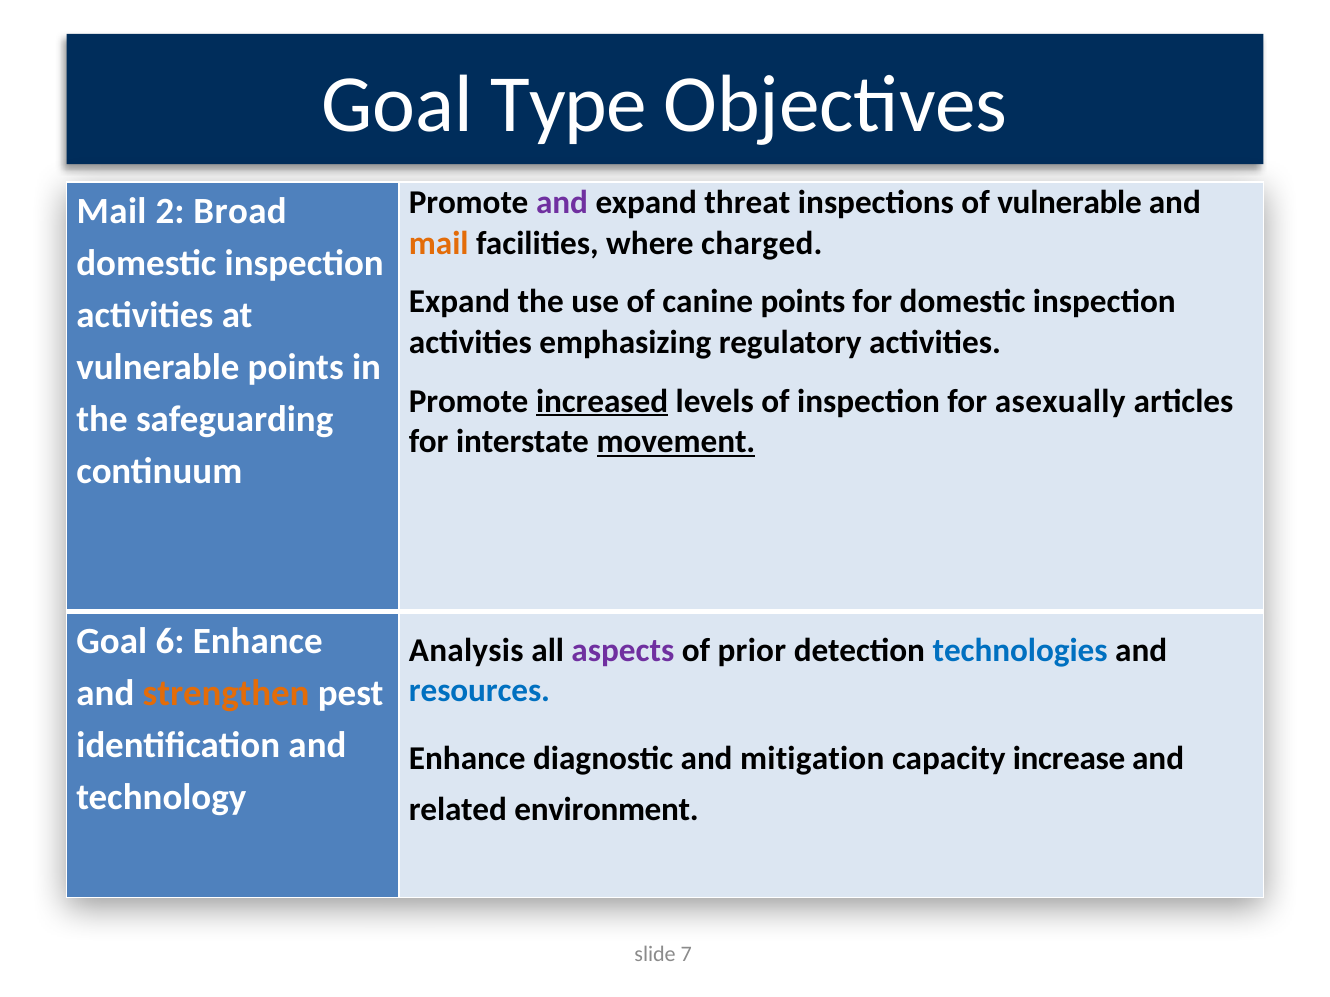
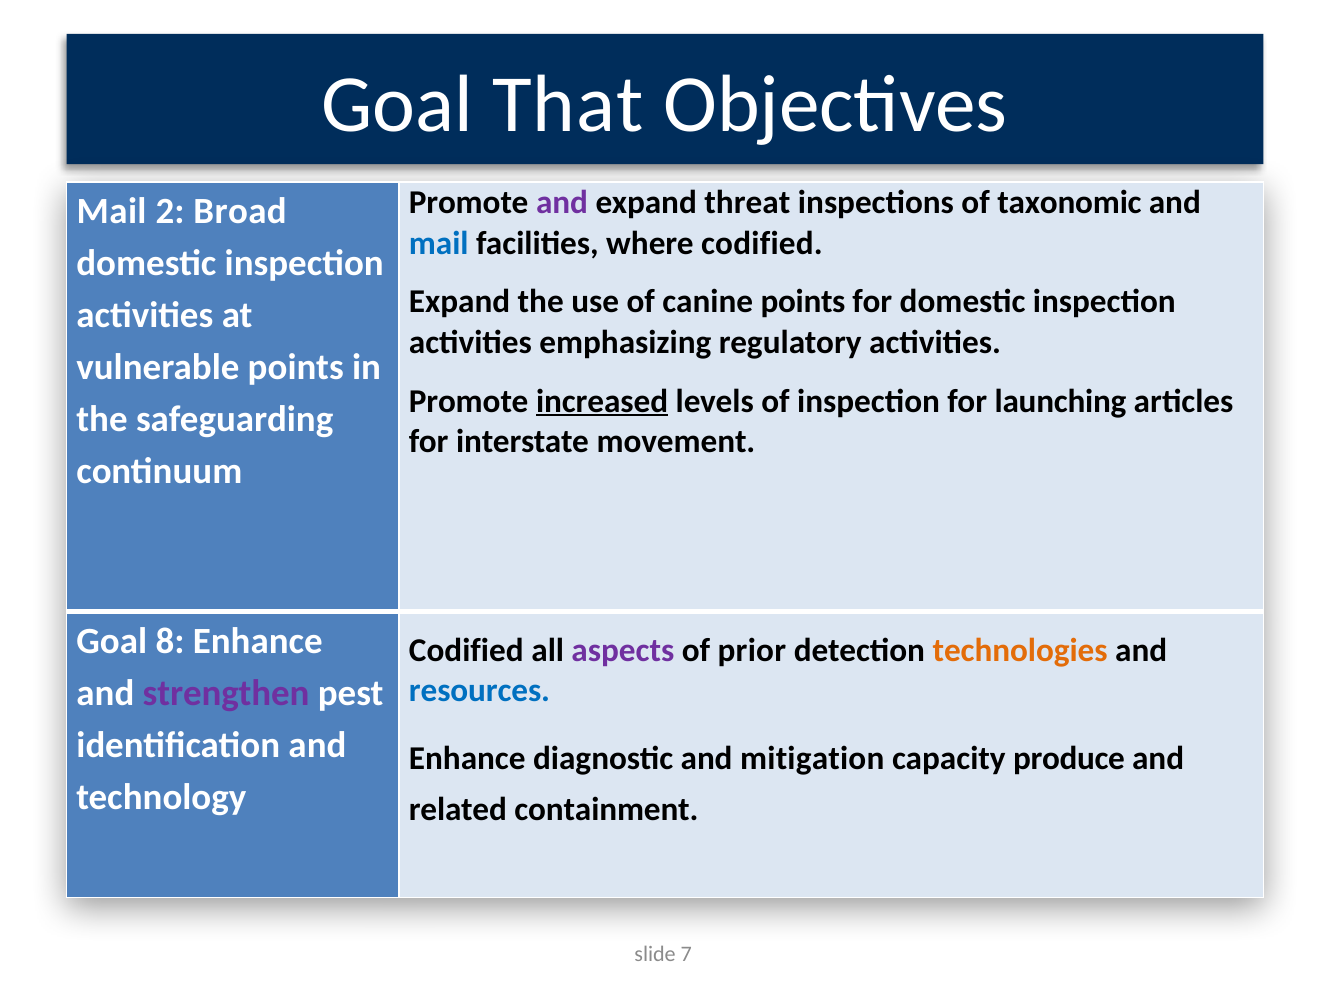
Type: Type -> That
of vulnerable: vulnerable -> taxonomic
mail at (439, 243) colour: orange -> blue
where charged: charged -> codified
asexually: asexually -> launching
movement underline: present -> none
6: 6 -> 8
Analysis at (466, 651): Analysis -> Codified
technologies colour: blue -> orange
strengthen colour: orange -> purple
increase: increase -> produce
environment: environment -> containment
